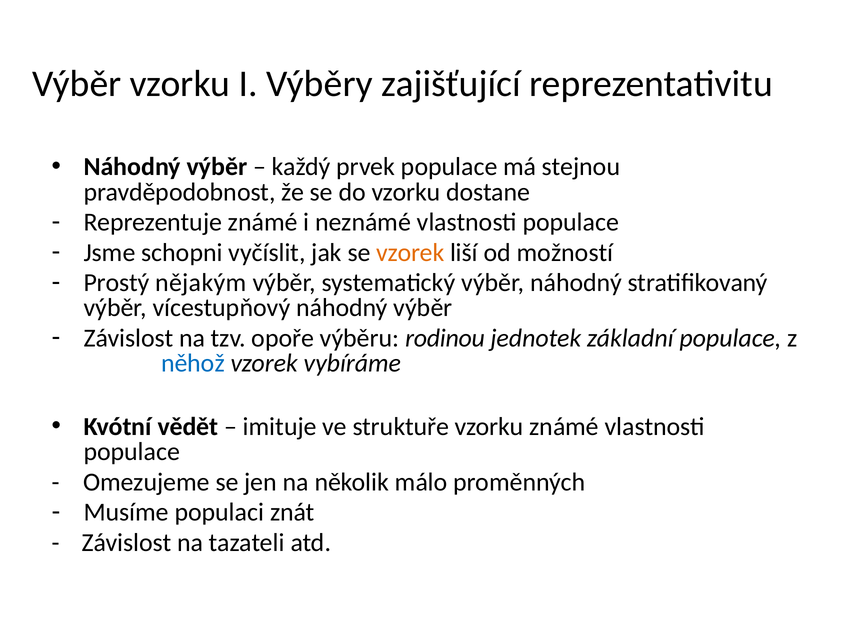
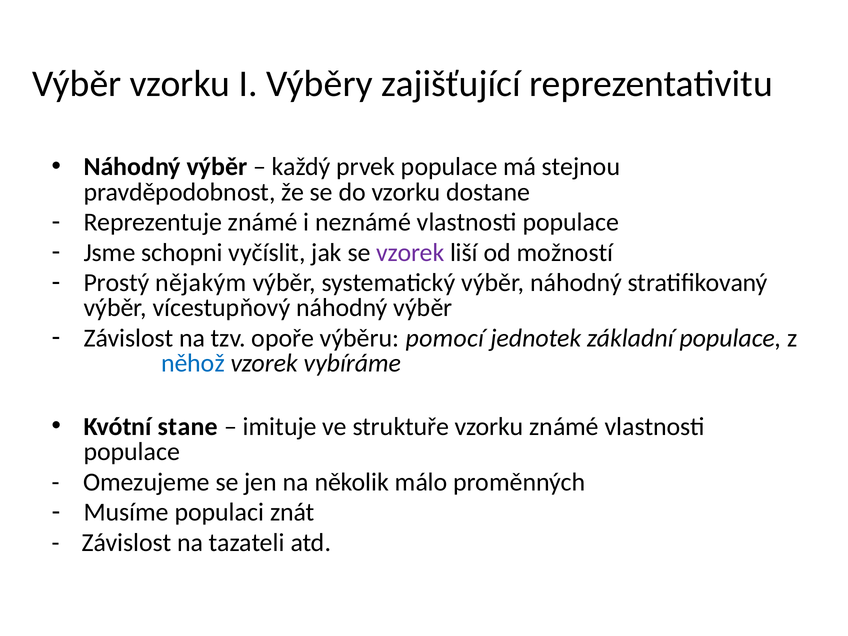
vzorek at (410, 253) colour: orange -> purple
rodinou: rodinou -> pomocí
vědět: vědět -> stane
